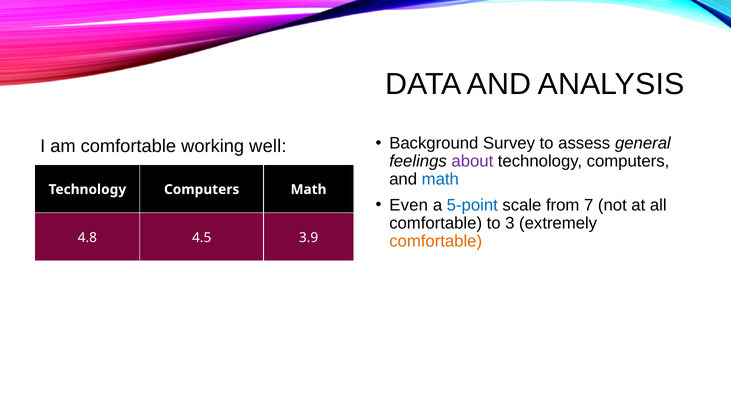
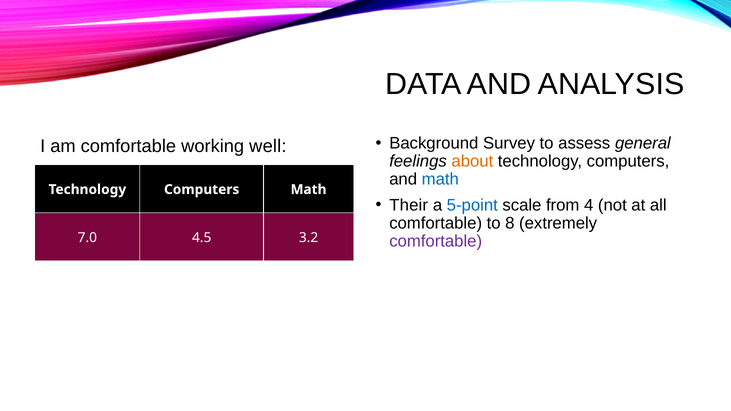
about colour: purple -> orange
Even: Even -> Their
7: 7 -> 4
3: 3 -> 8
comfortable at (436, 241) colour: orange -> purple
4.8: 4.8 -> 7.0
3.9: 3.9 -> 3.2
